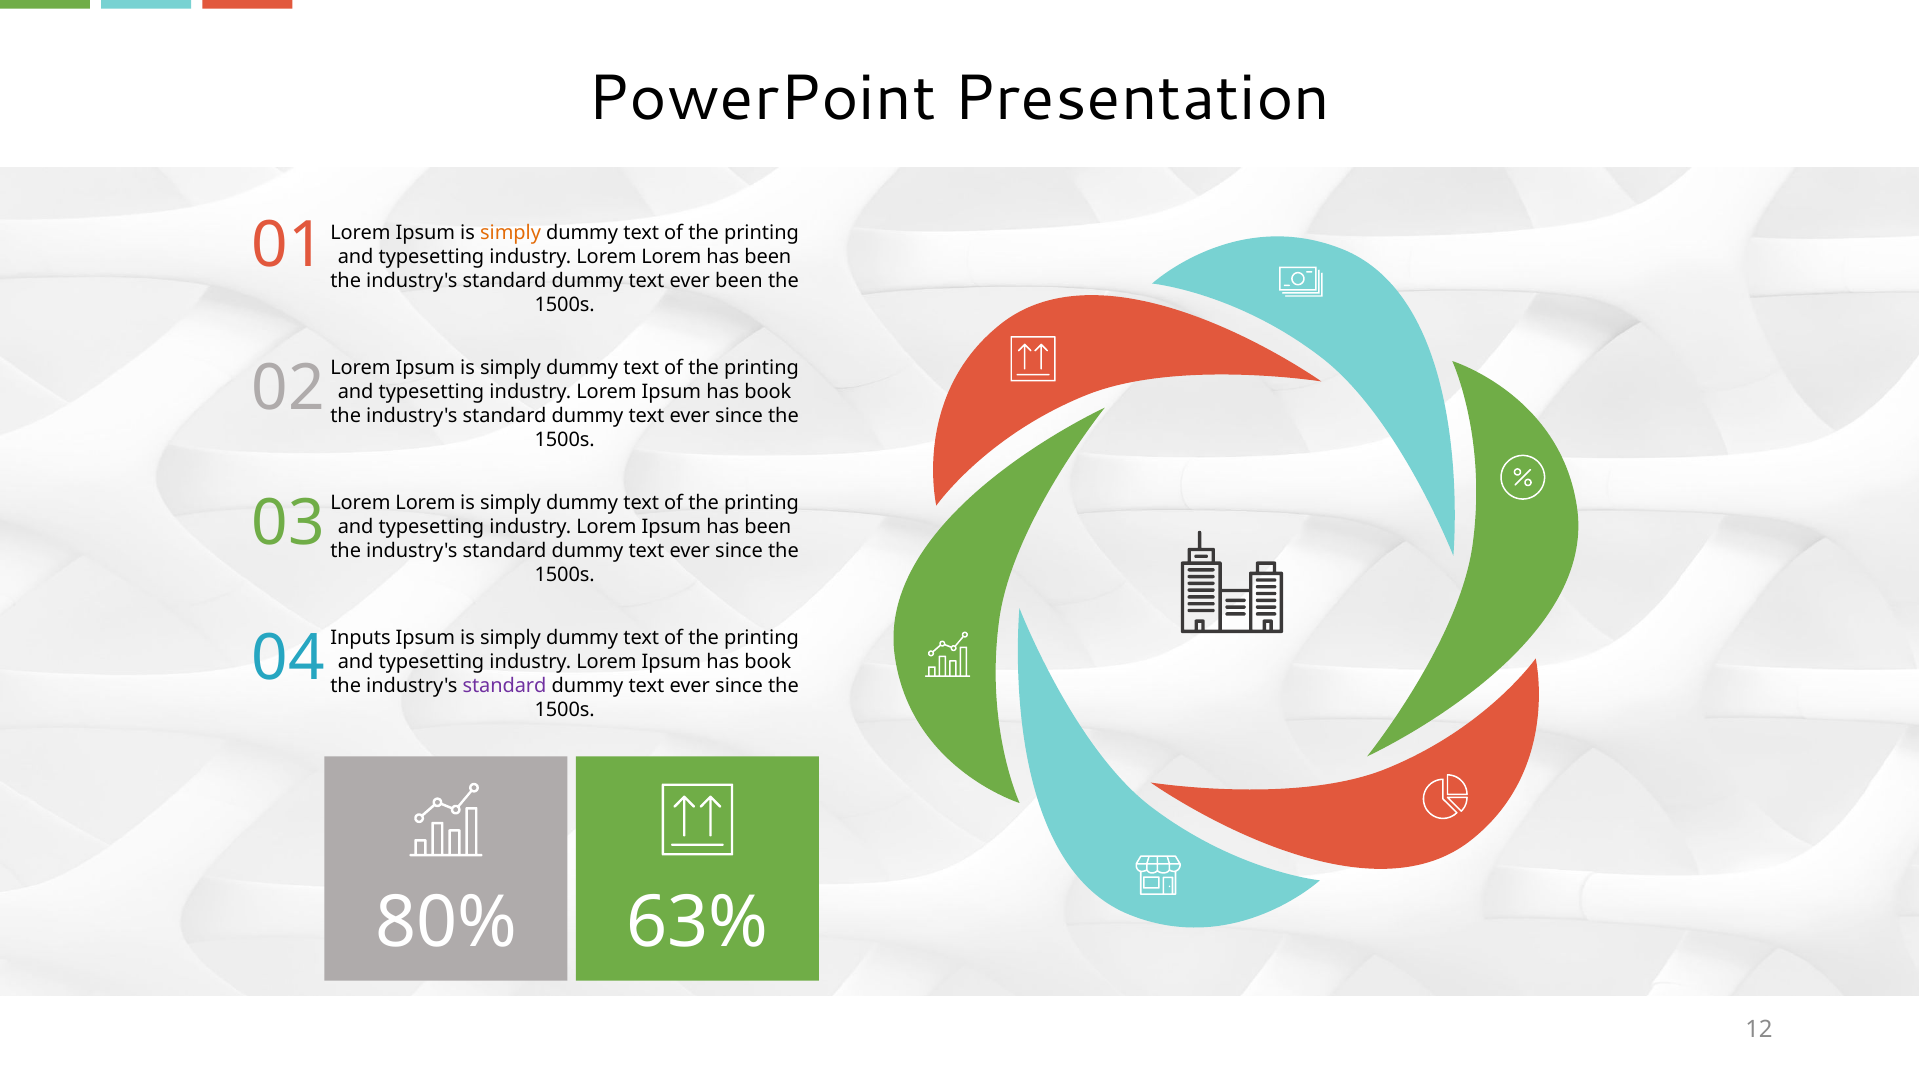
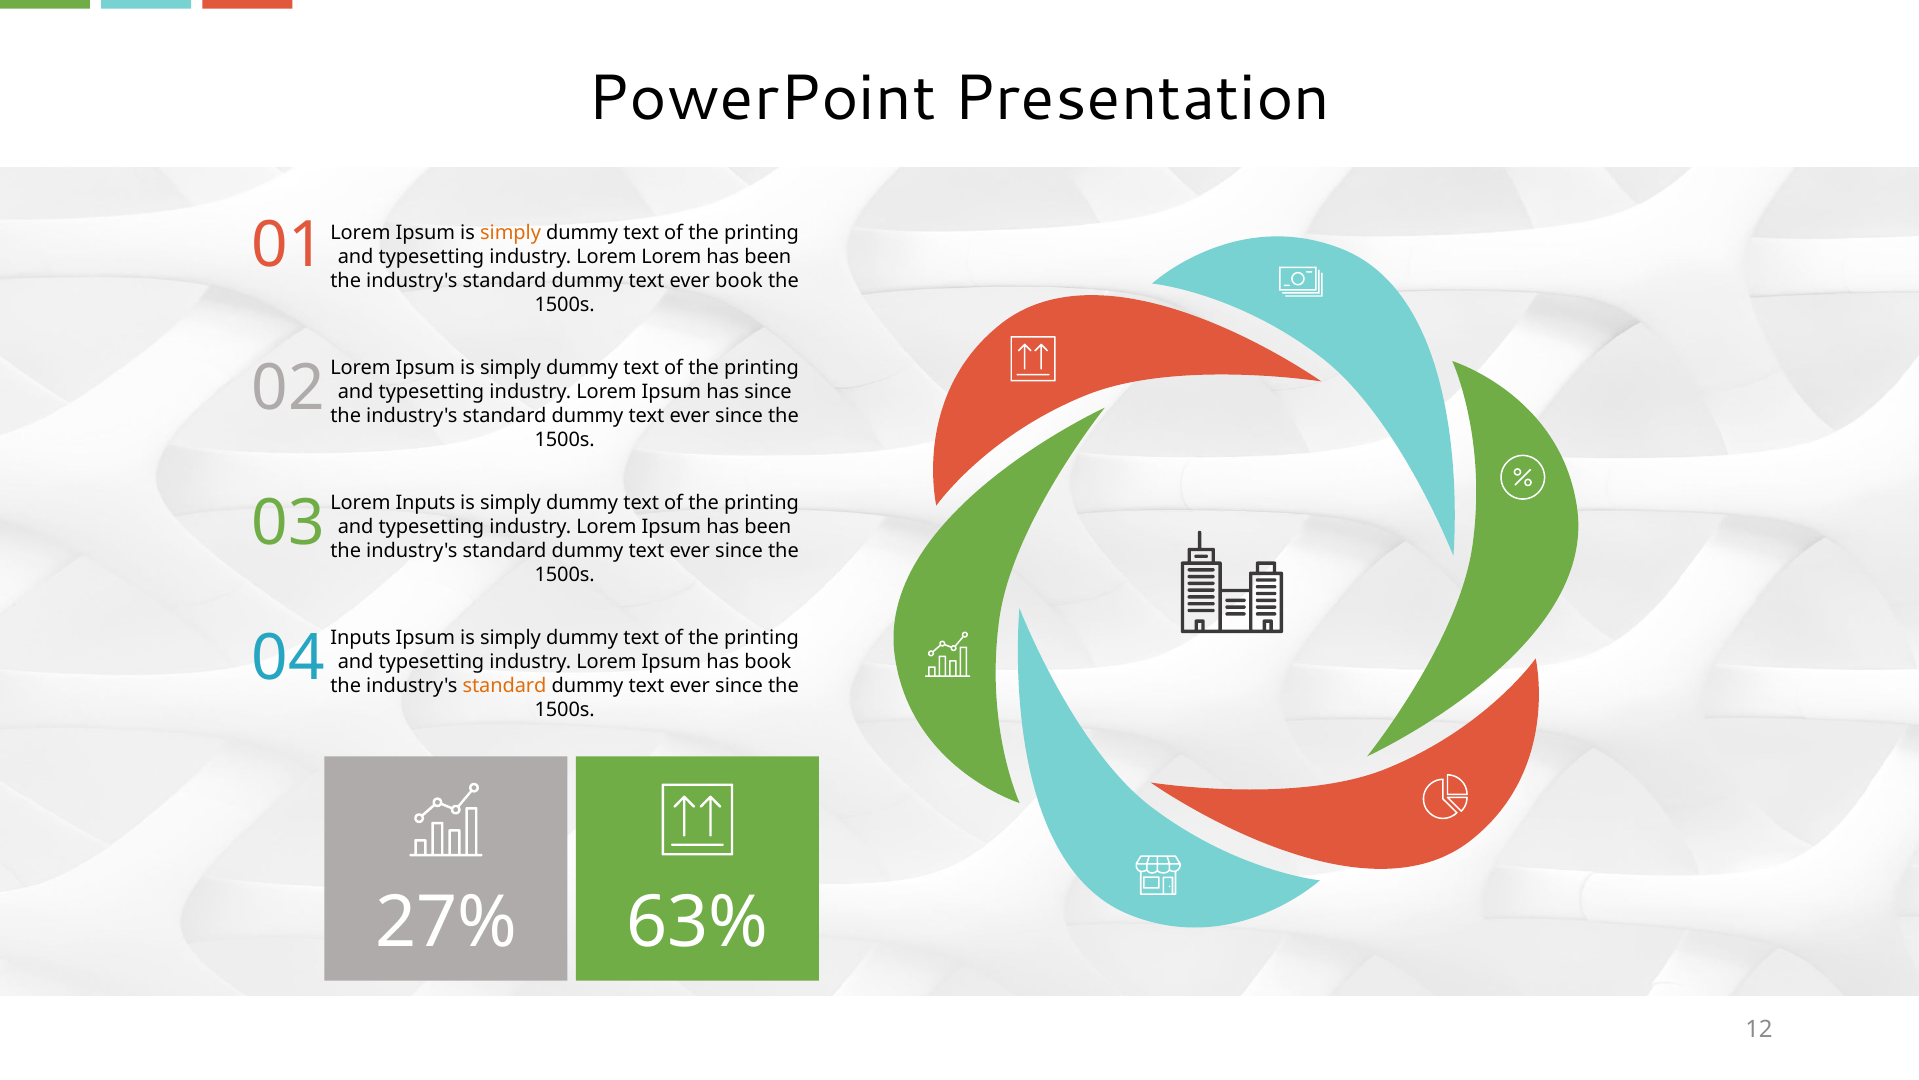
ever been: been -> book
book at (768, 392): book -> since
03 Lorem Lorem: Lorem -> Inputs
standard at (505, 686) colour: purple -> orange
80%: 80% -> 27%
